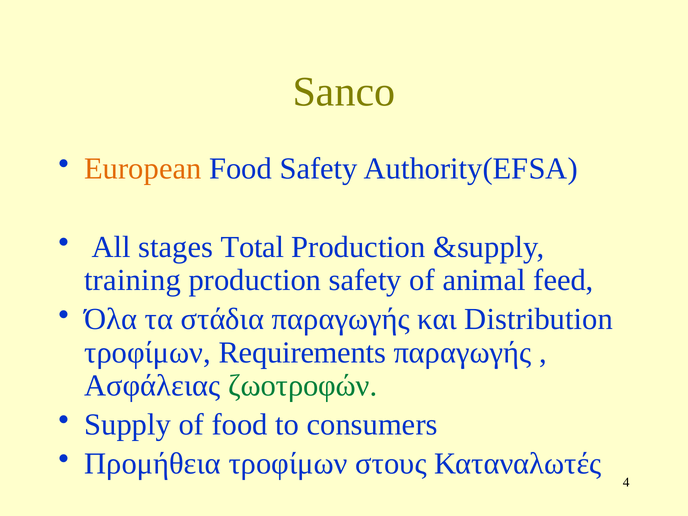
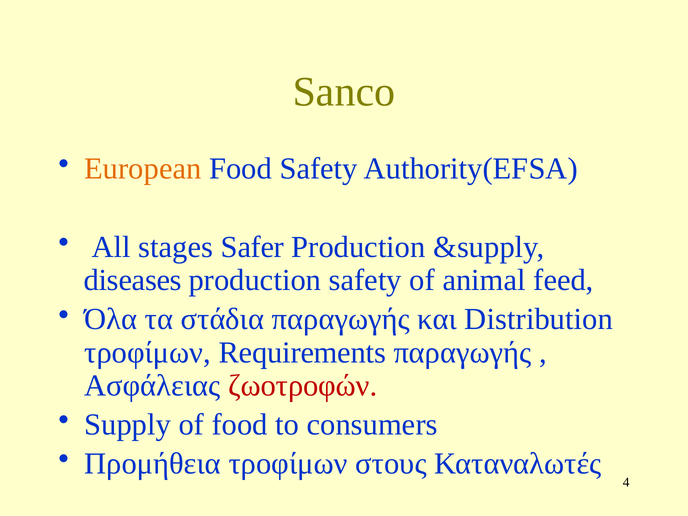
Total: Total -> Safer
training: training -> diseases
ζωοτροφών colour: green -> red
